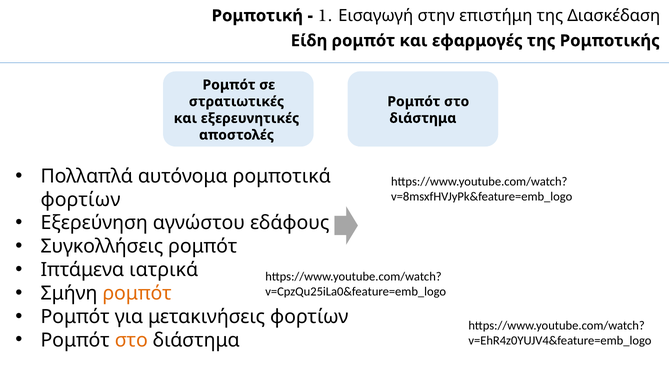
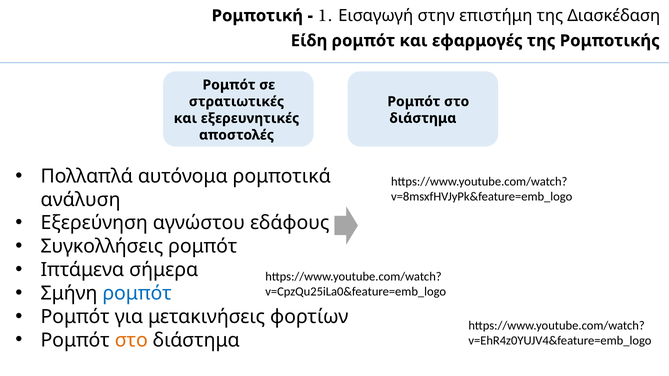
φορτίων at (80, 200): φορτίων -> ανάλυση
ιατρικά: ιατρικά -> σήμερα
ρομπότ at (137, 294) colour: orange -> blue
